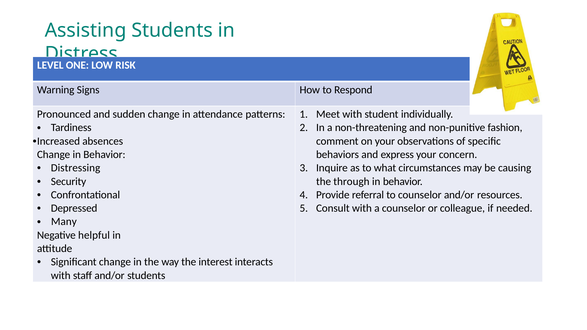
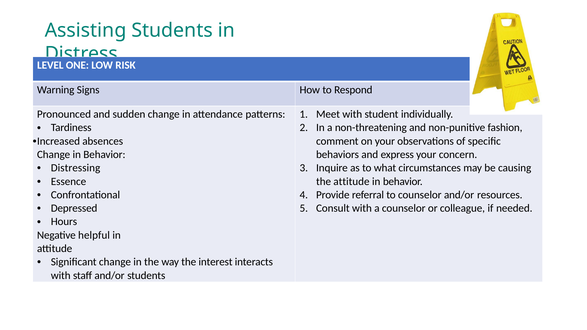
Security: Security -> Essence
the through: through -> attitude
Many: Many -> Hours
